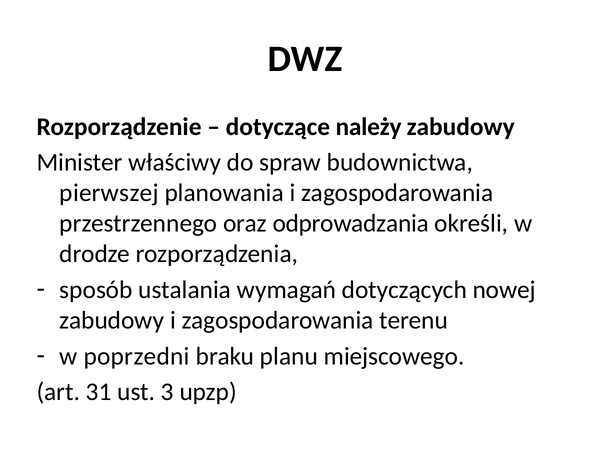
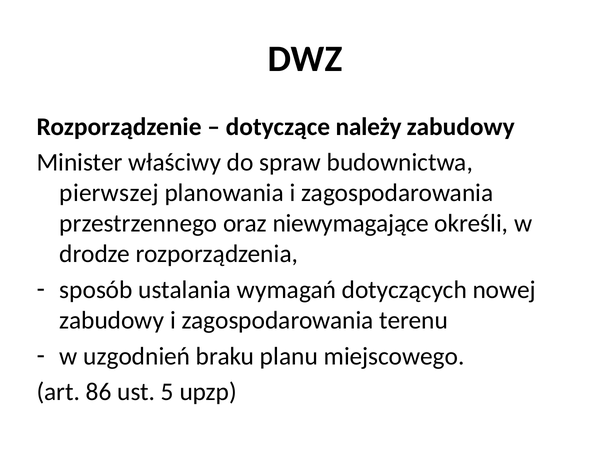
odprowadzania: odprowadzania -> niewymagające
poprzedni: poprzedni -> uzgodnień
31: 31 -> 86
3: 3 -> 5
